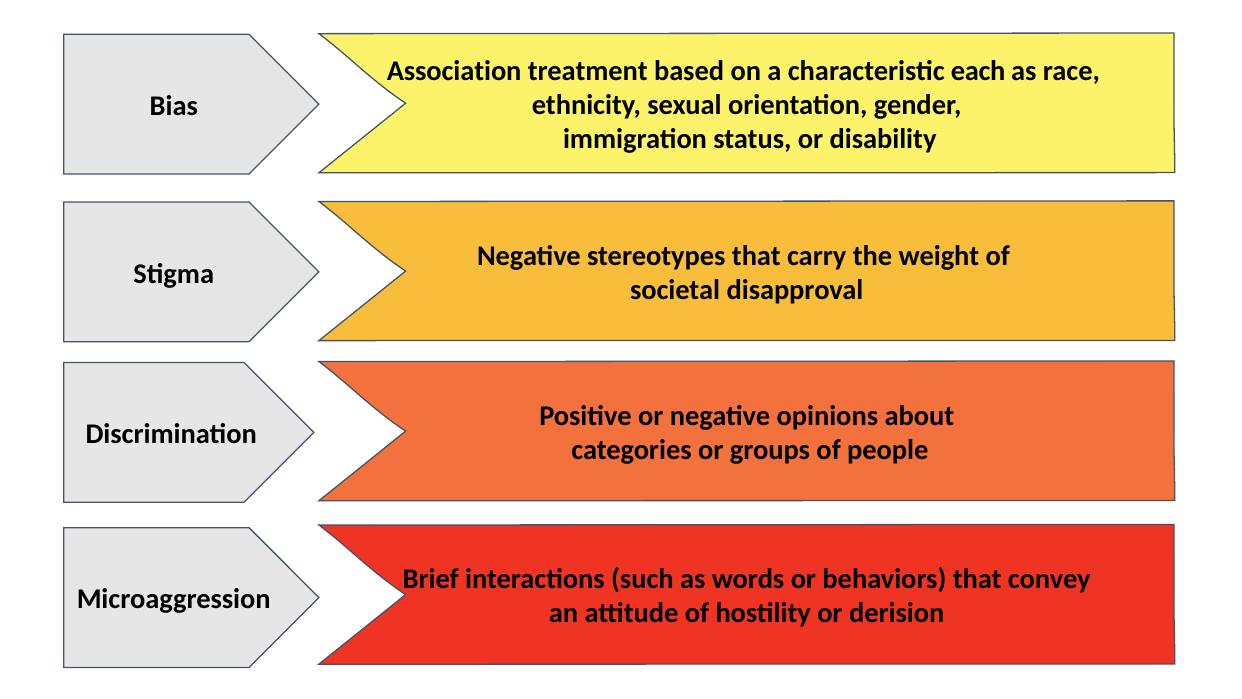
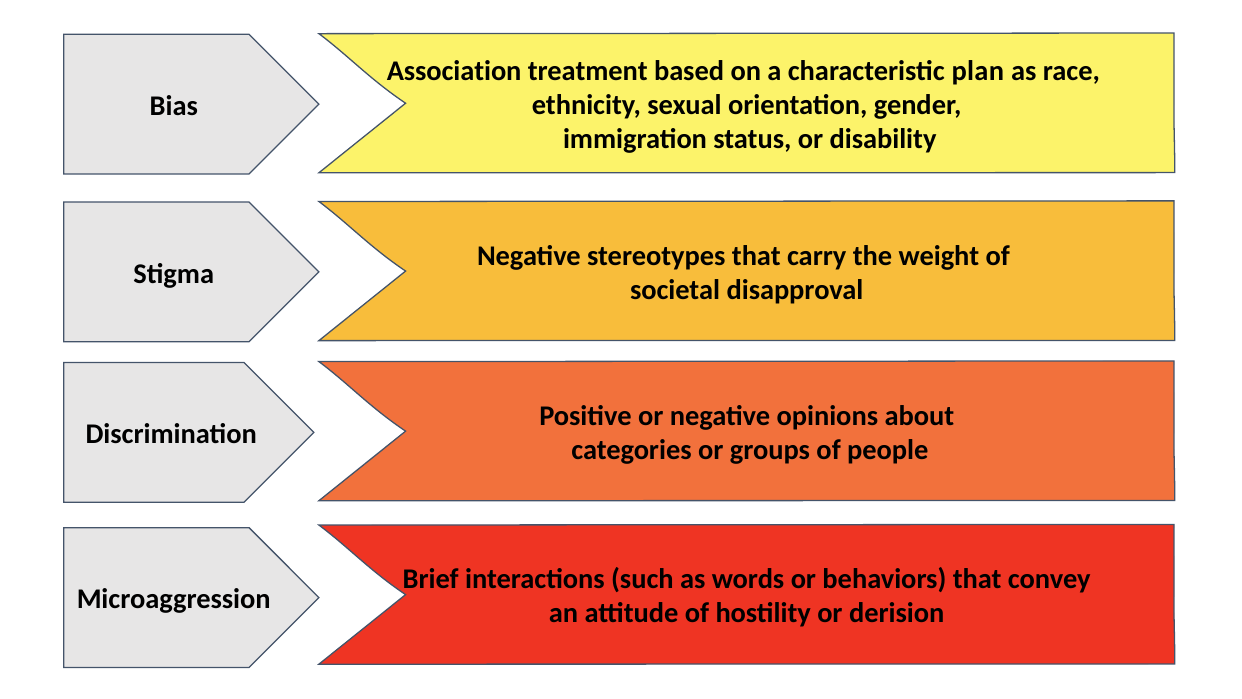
each: each -> plan
